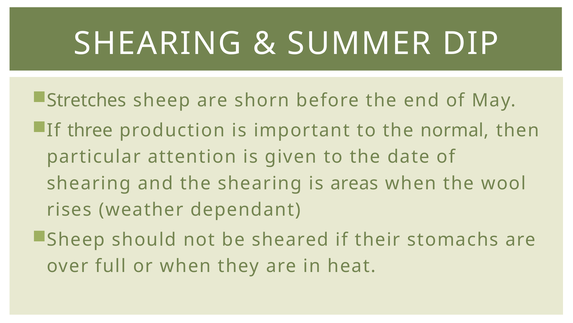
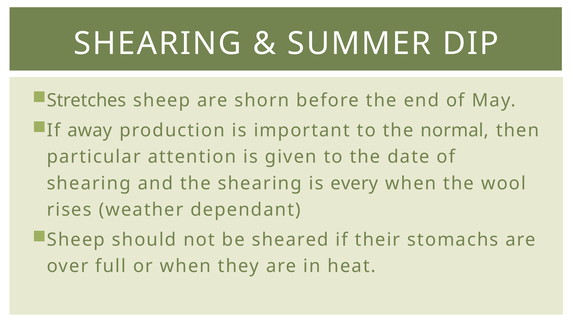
three: three -> away
areas: areas -> every
